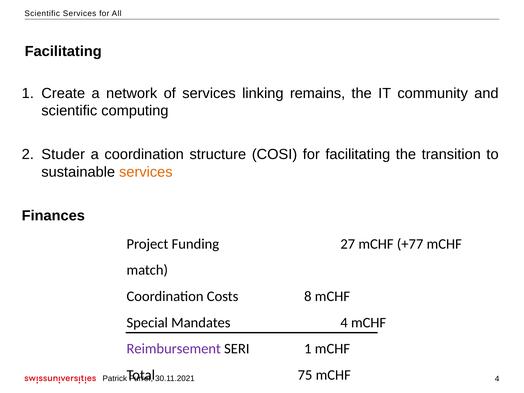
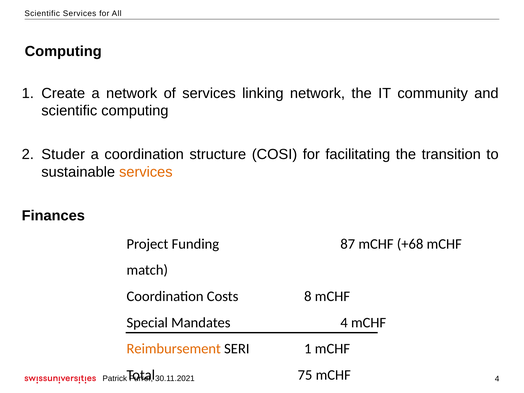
Facilitating at (63, 51): Facilitating -> Computing
linking remains: remains -> network
27: 27 -> 87
+77: +77 -> +68
Reimbursement colour: purple -> orange
